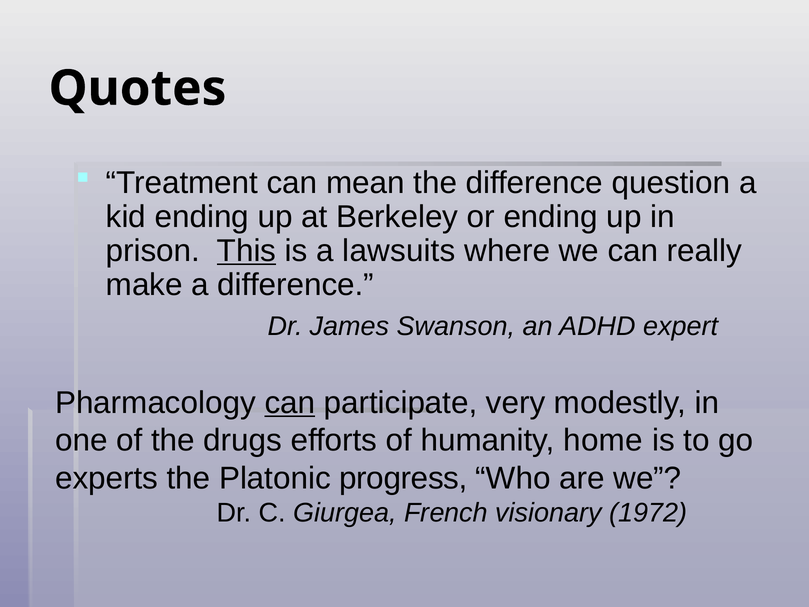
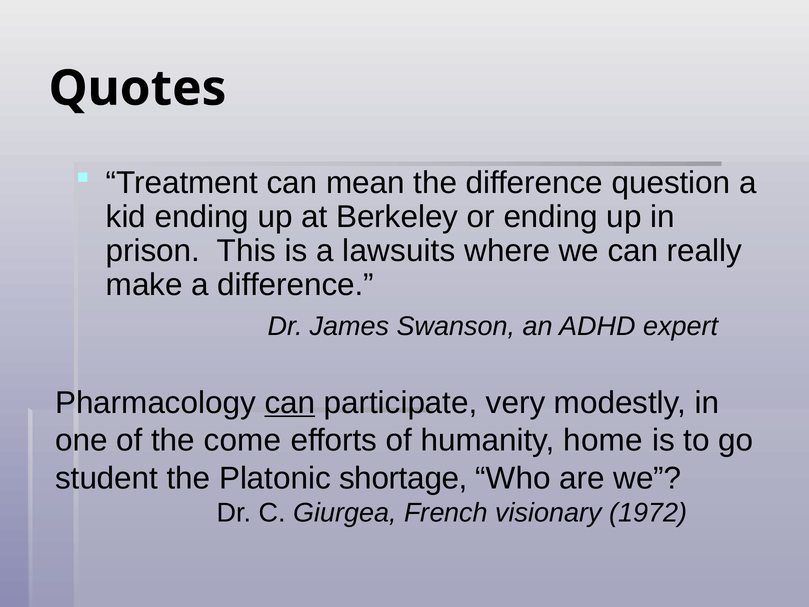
This underline: present -> none
drugs: drugs -> come
experts: experts -> student
progress: progress -> shortage
